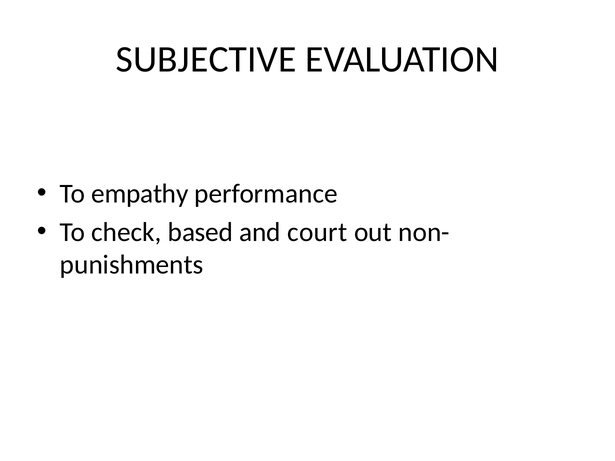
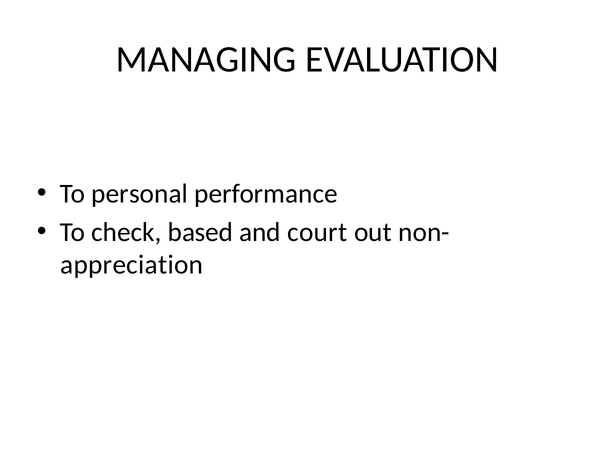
SUBJECTIVE: SUBJECTIVE -> MANAGING
empathy: empathy -> personal
punishments: punishments -> appreciation
